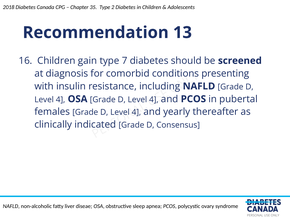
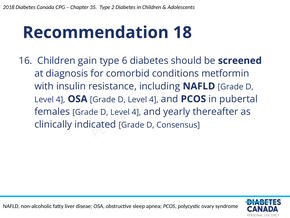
13: 13 -> 18
7: 7 -> 6
presenting: presenting -> metformin
